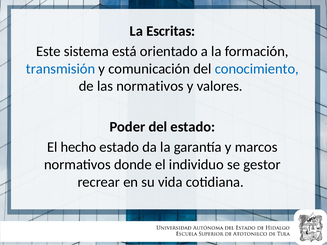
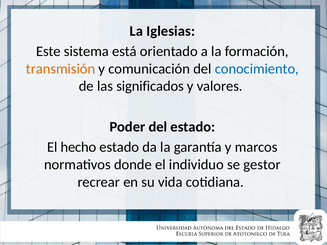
Escritas: Escritas -> Iglesias
transmisión colour: blue -> orange
las normativos: normativos -> significados
